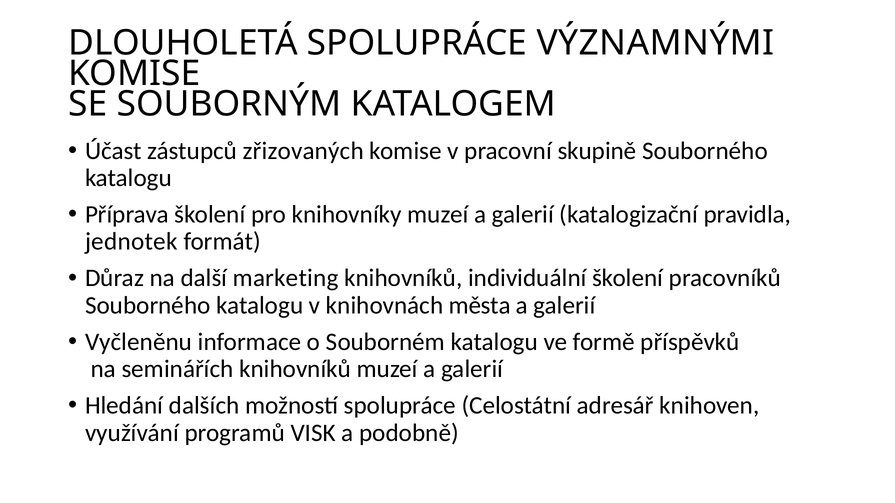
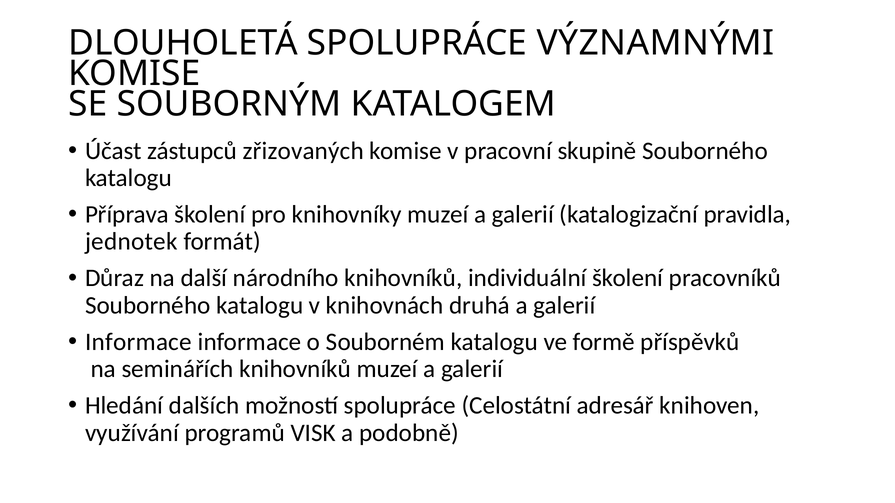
marketing: marketing -> národního
města: města -> druhá
Vyčleněnu at (139, 342): Vyčleněnu -> Informace
